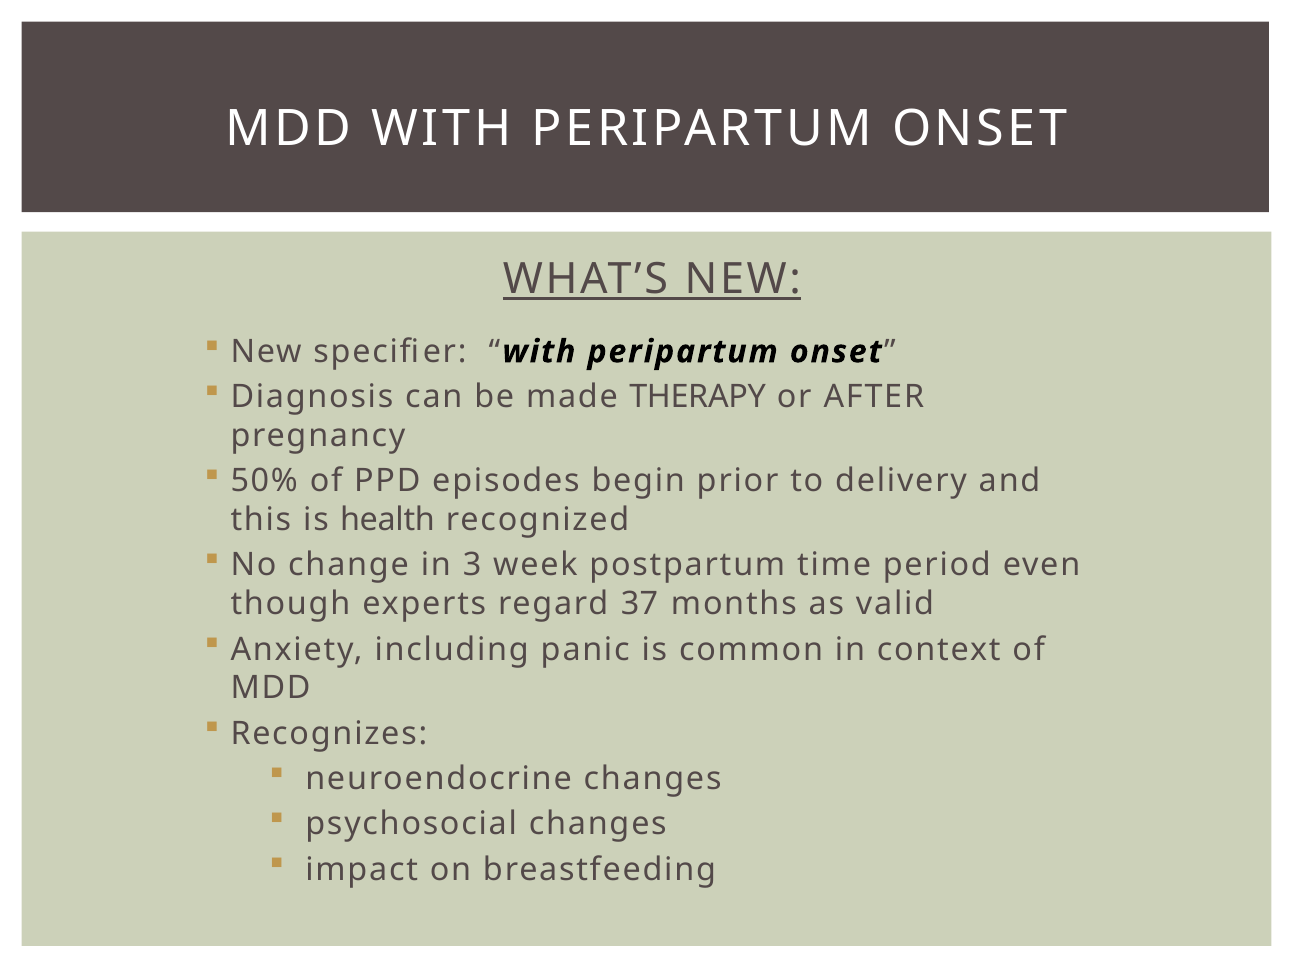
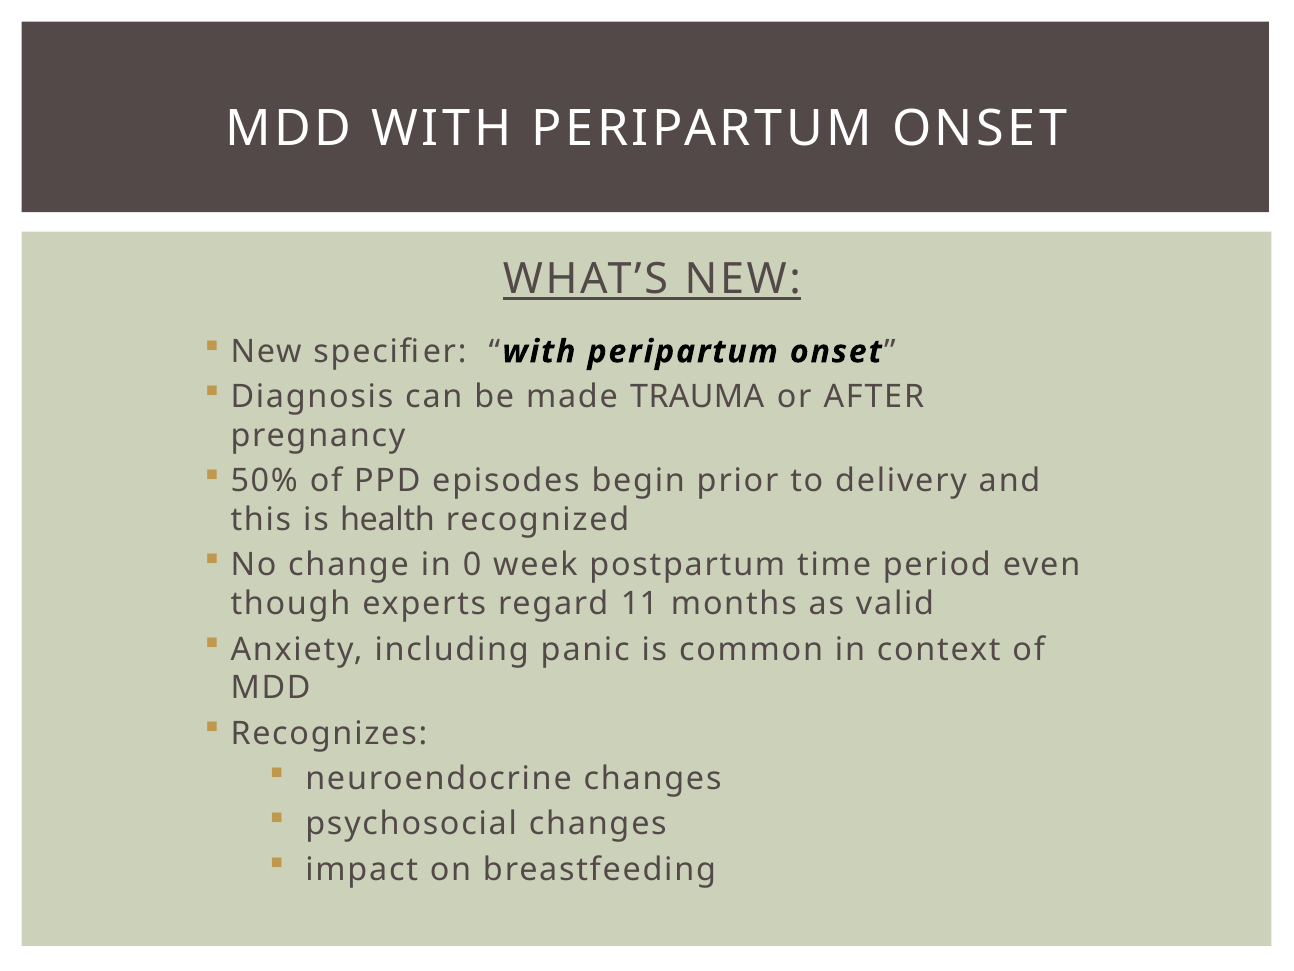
THERAPY: THERAPY -> TRAUMA
3: 3 -> 0
37: 37 -> 11
